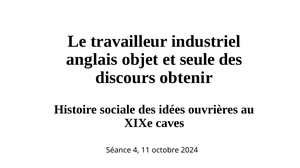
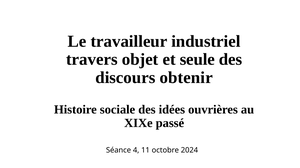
anglais: anglais -> travers
caves: caves -> passé
